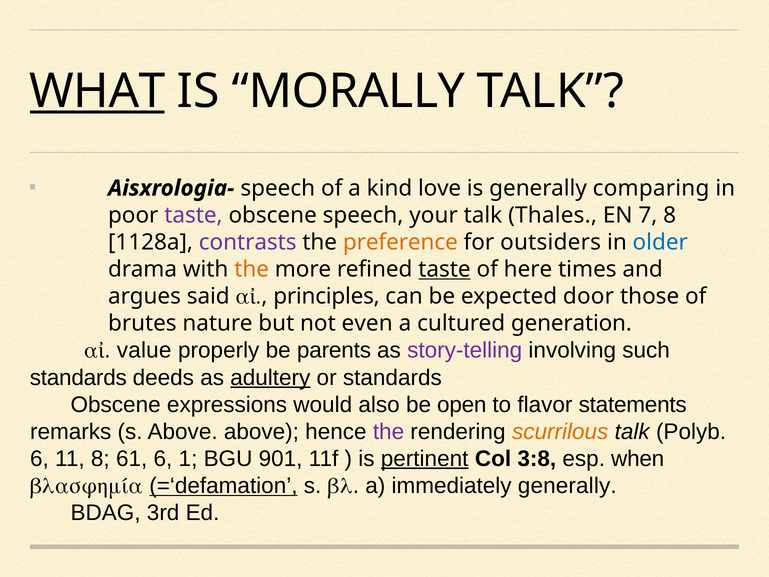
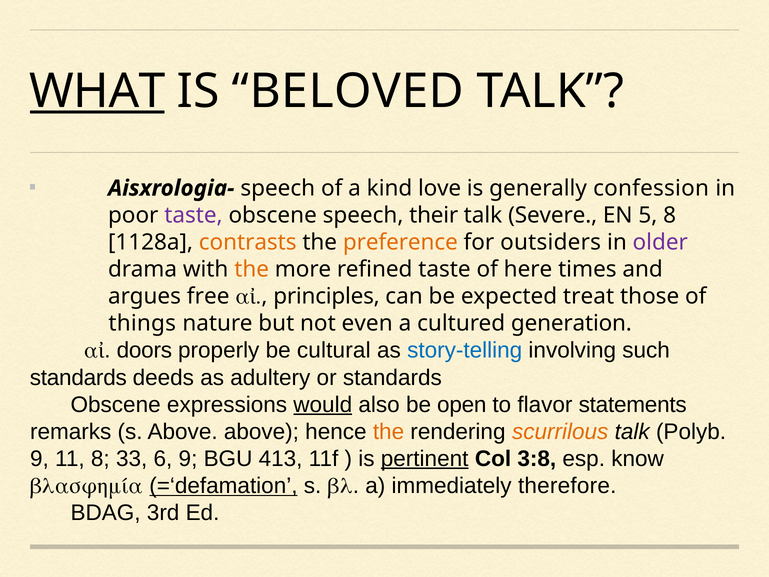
MORALLY: MORALLY -> BELOVED
comparing: comparing -> confession
your: your -> their
Thales: Thales -> Severe
7: 7 -> 5
contrasts colour: purple -> orange
older colour: blue -> purple
taste at (444, 269) underline: present -> none
door: door -> treat
said: said -> free
brutes: brutes -> things
value: value -> doors
parents: parents -> cultural
story-telling colour: purple -> blue
adultery underline: present -> none
would underline: none -> present
the at (389, 431) colour: purple -> orange
6 at (39, 459): 6 -> 9
61: 61 -> 33
6 1: 1 -> 9
901: 901 -> 413
when: when -> know
immediately generally: generally -> therefore
